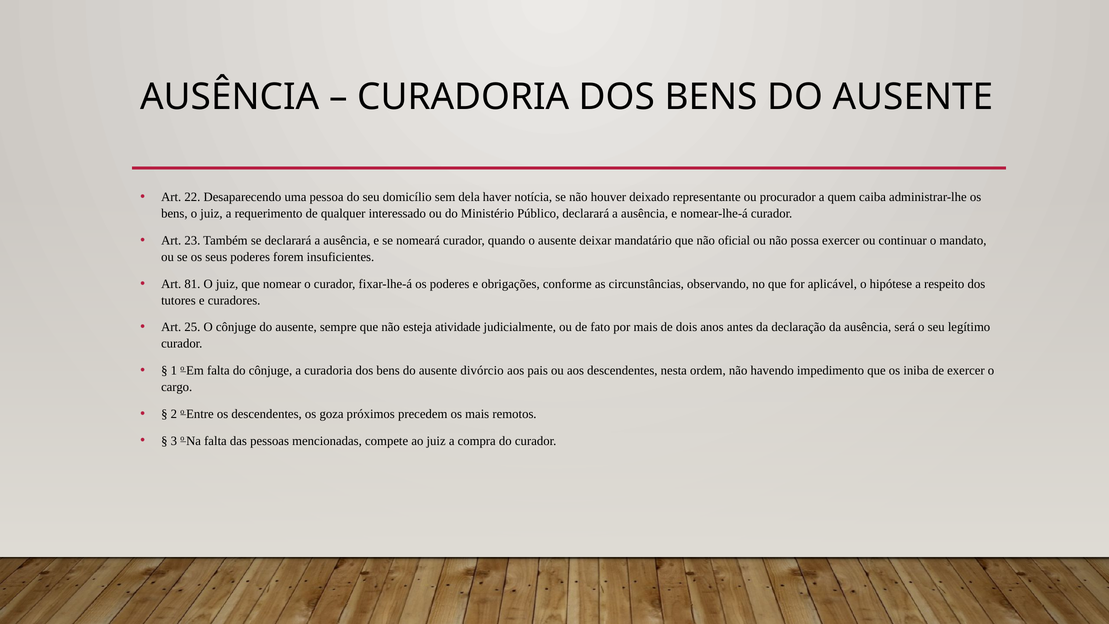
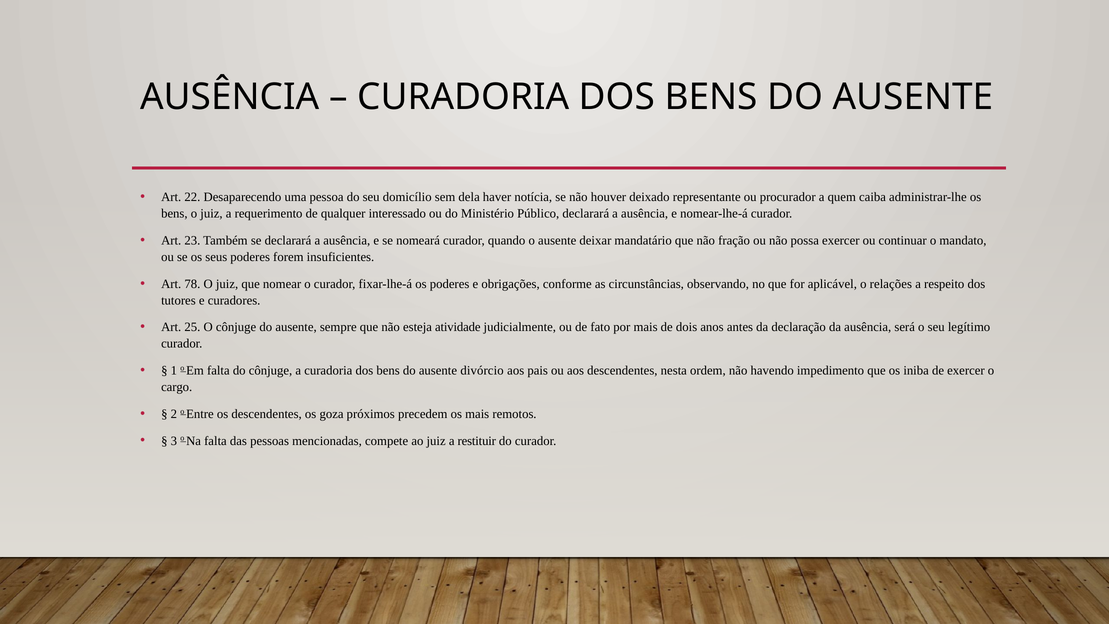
oficial: oficial -> fração
81: 81 -> 78
hipótese: hipótese -> relações
compra: compra -> restituir
